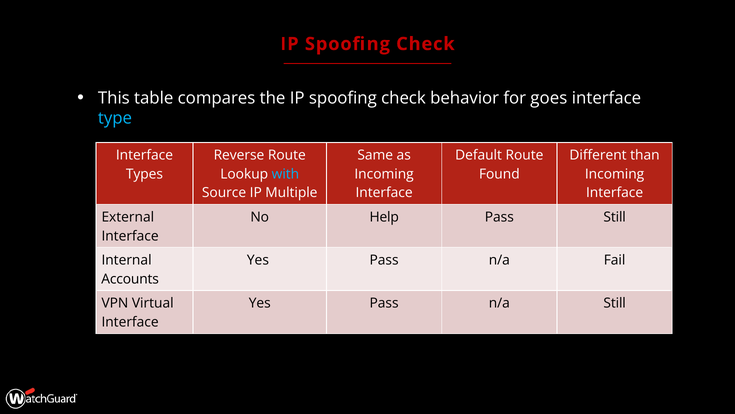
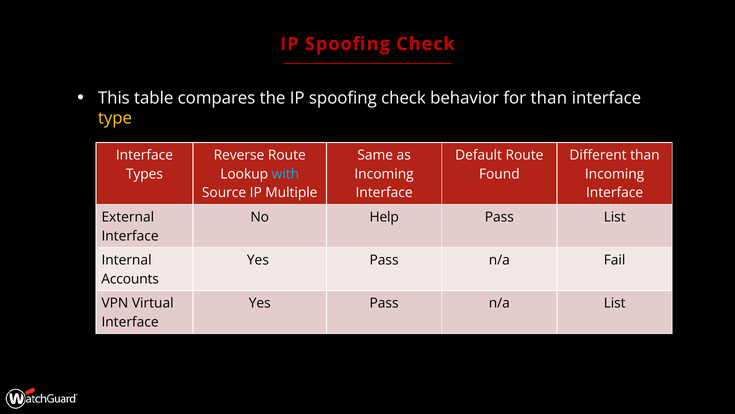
for goes: goes -> than
type colour: light blue -> yellow
Pass Still: Still -> List
n/a Still: Still -> List
